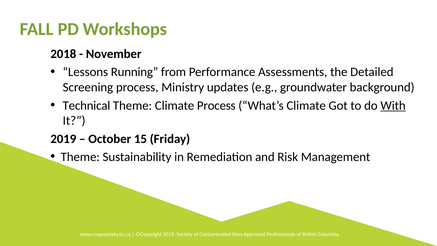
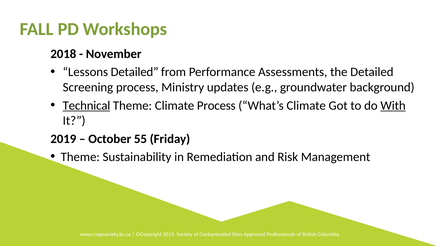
Lessons Running: Running -> Detailed
Technical underline: none -> present
15: 15 -> 55
